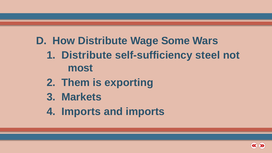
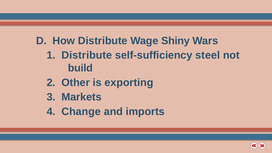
Some: Some -> Shiny
most: most -> build
Them: Them -> Other
4 Imports: Imports -> Change
